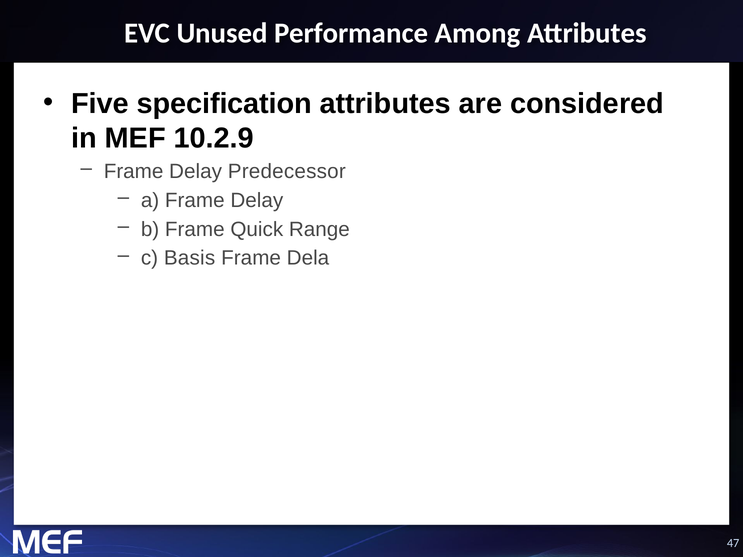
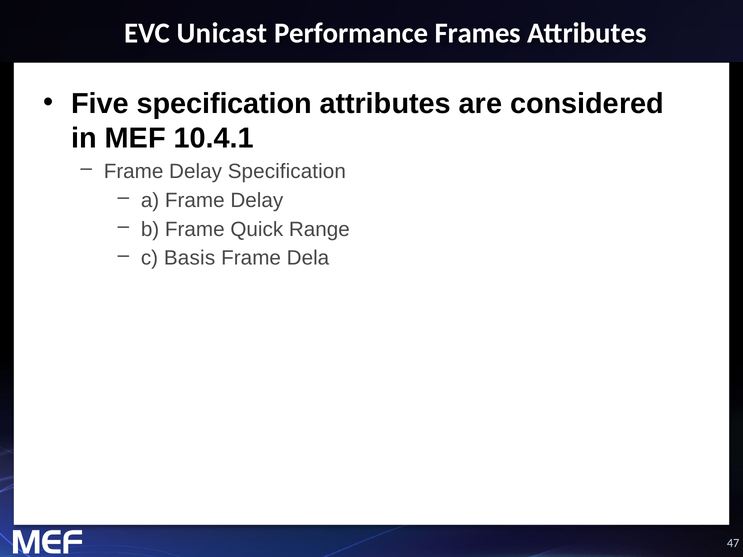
Unused: Unused -> Unicast
Among: Among -> Frames
10.2.9: 10.2.9 -> 10.4.1
Delay Predecessor: Predecessor -> Specification
